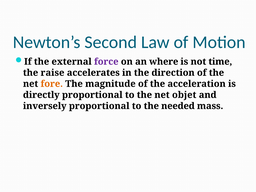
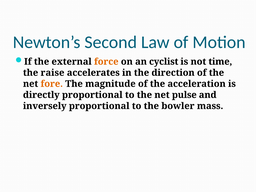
force colour: purple -> orange
where: where -> cyclist
objet: objet -> pulse
needed: needed -> bowler
